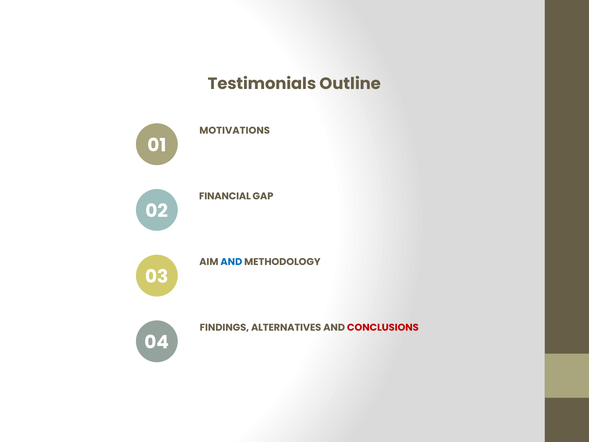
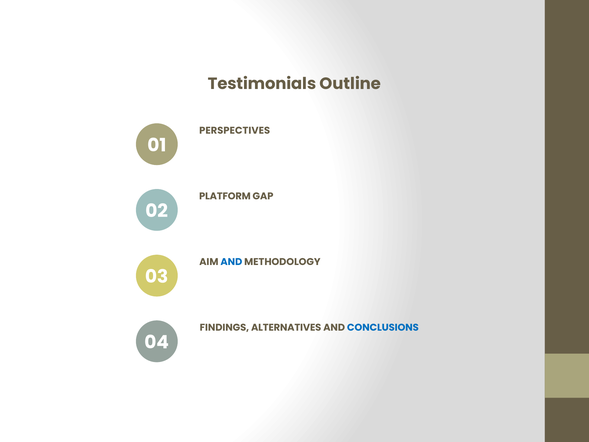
MOTIVATIONS: MOTIVATIONS -> PERSPECTIVES
FINANCIAL: FINANCIAL -> PLATFORM
CONCLUSIONS colour: red -> blue
